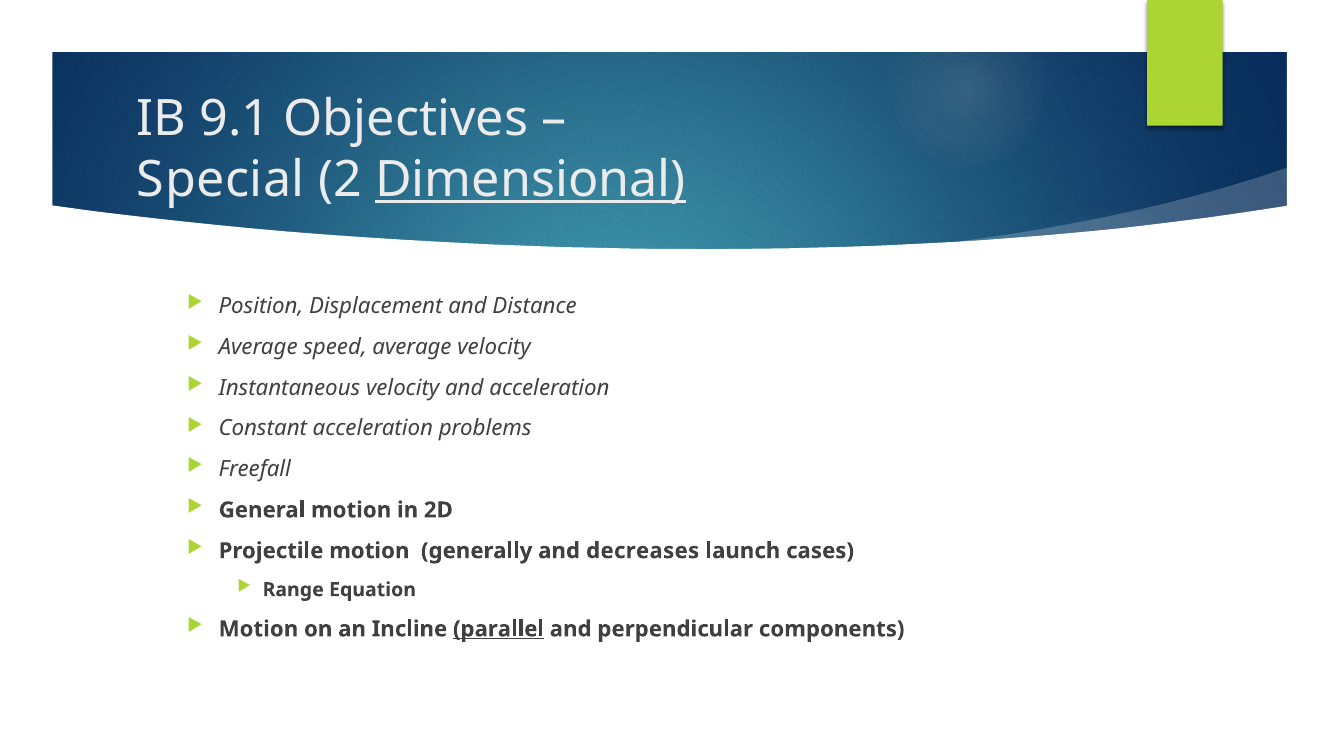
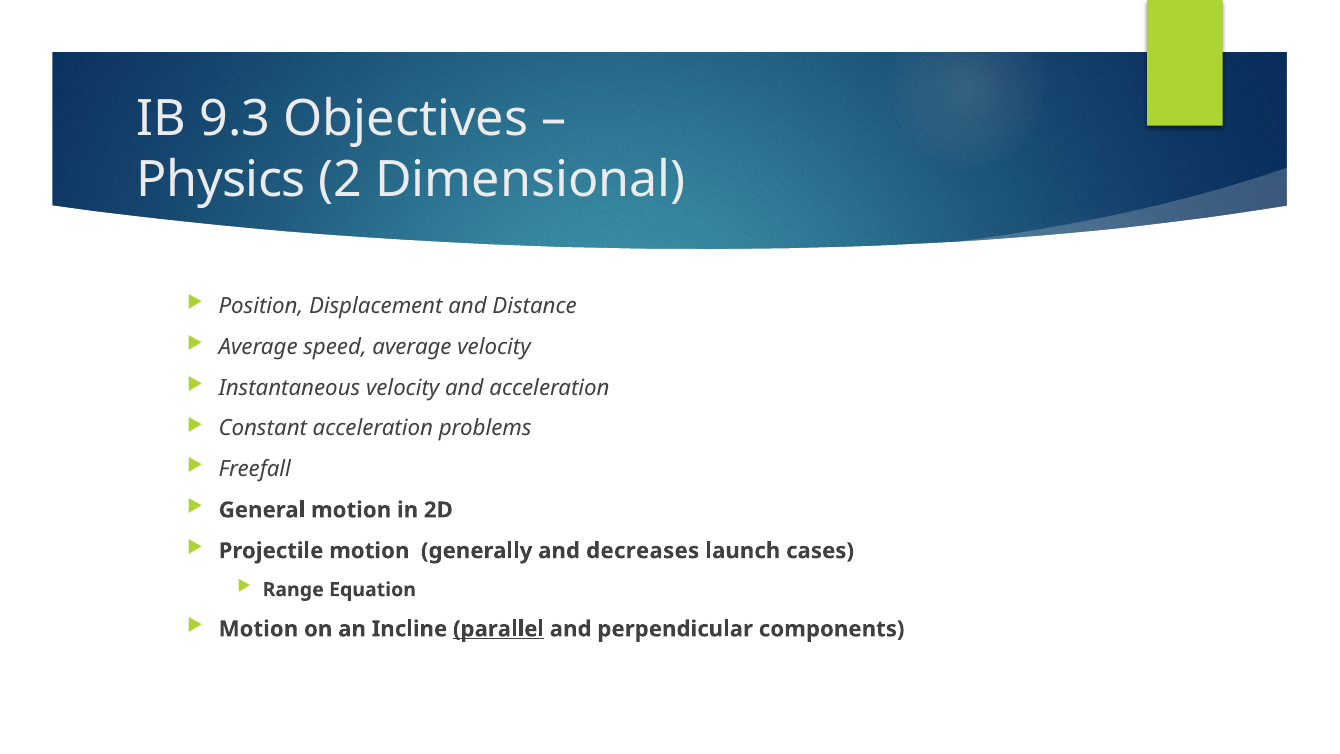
9.1: 9.1 -> 9.3
Special: Special -> Physics
Dimensional underline: present -> none
